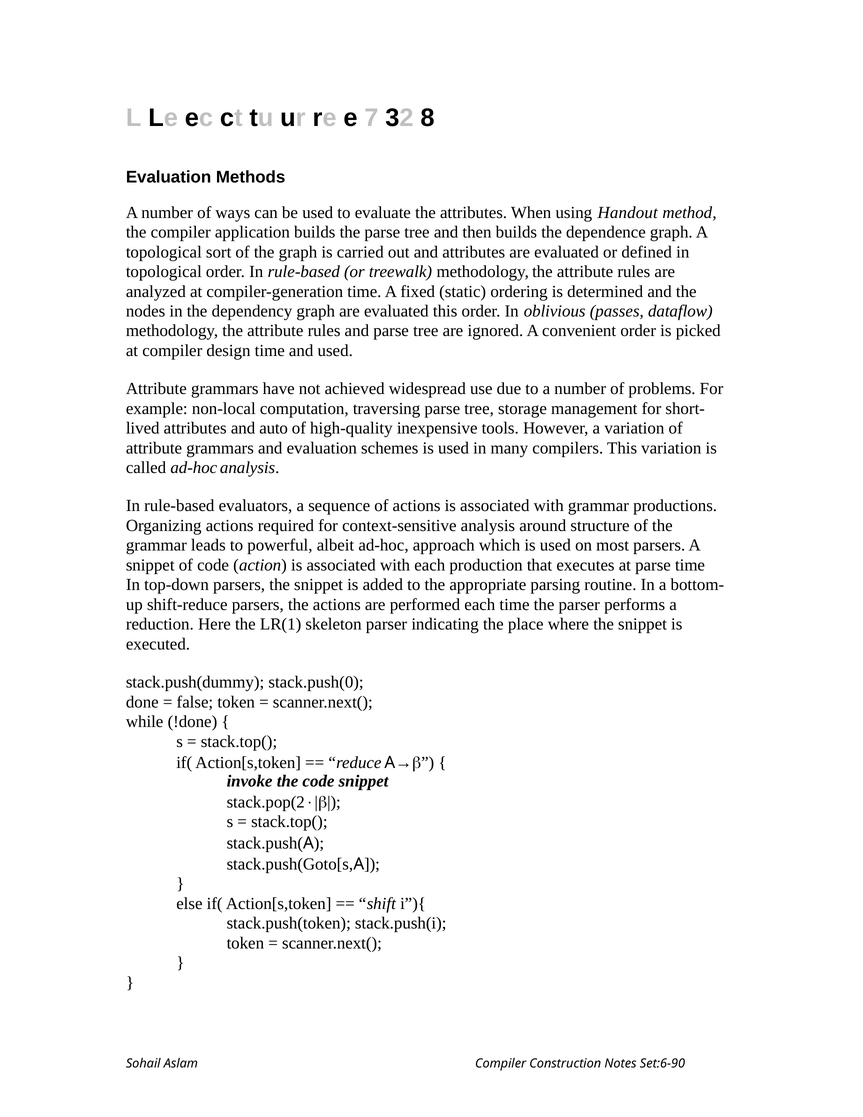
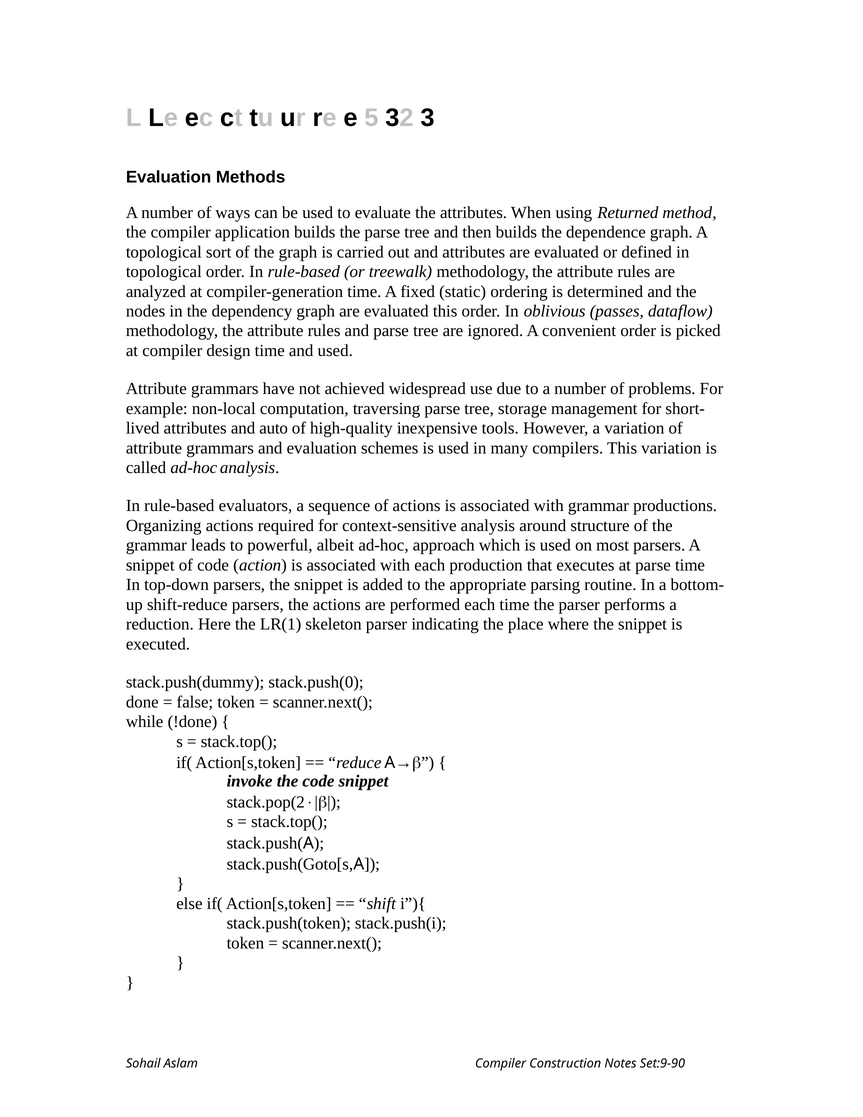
7: 7 -> 5
8: 8 -> 3
Handout: Handout -> Returned
Set:6-90: Set:6-90 -> Set:9-90
